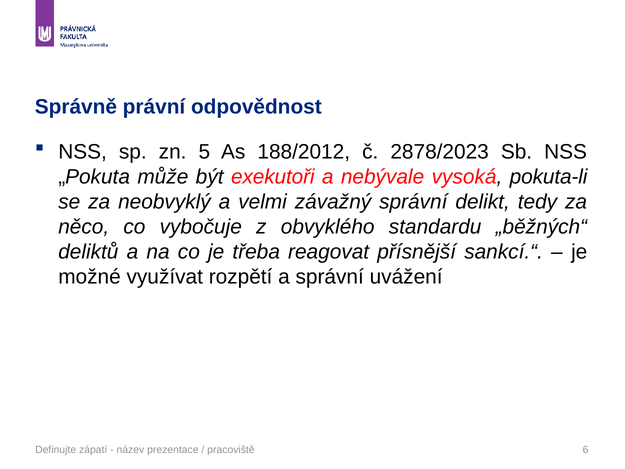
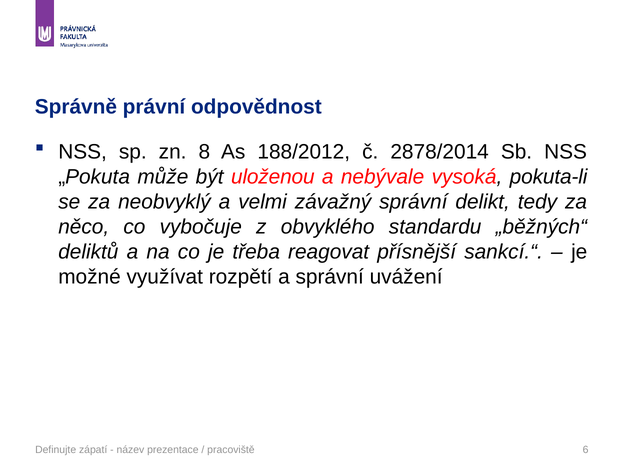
5: 5 -> 8
2878/2023: 2878/2023 -> 2878/2014
exekutoři: exekutoři -> uloženou
